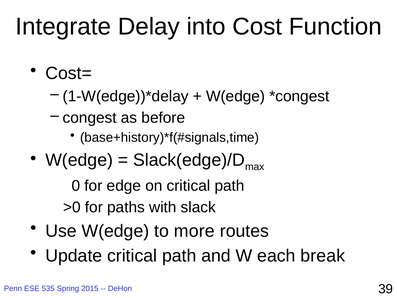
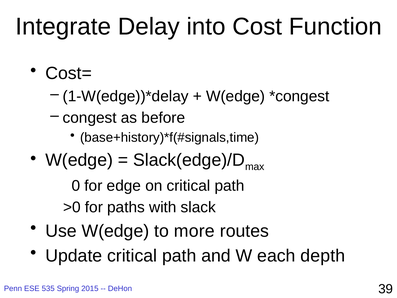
break: break -> depth
